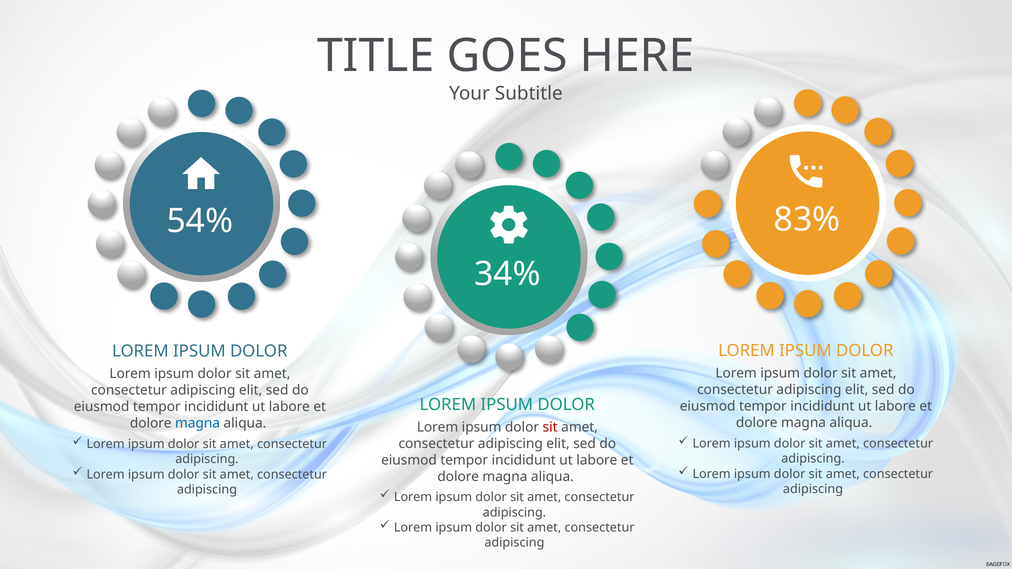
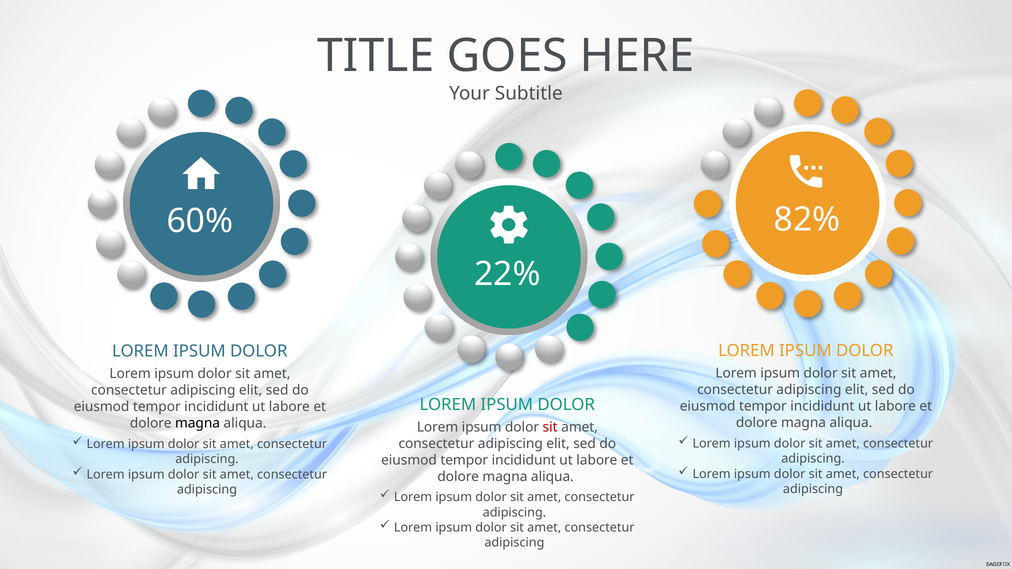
83%: 83% -> 82%
54%: 54% -> 60%
34%: 34% -> 22%
magna at (198, 423) colour: blue -> black
